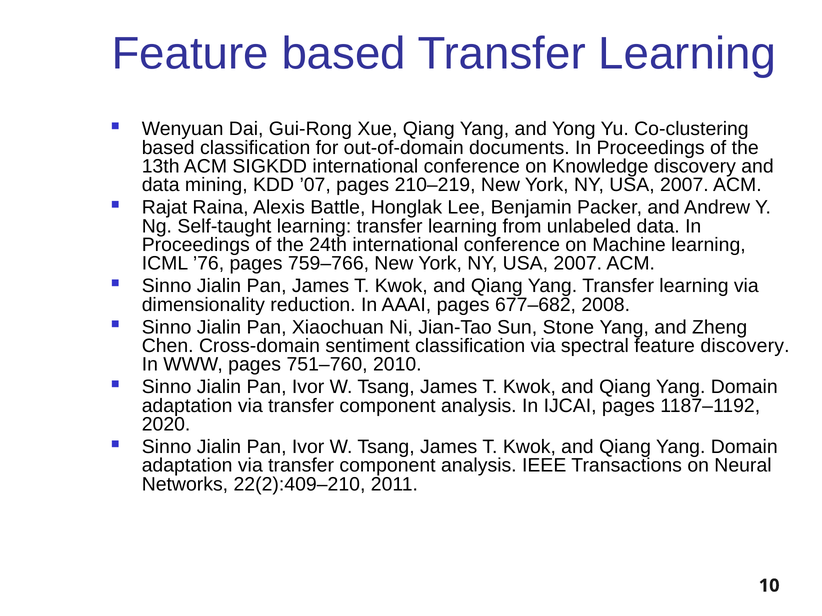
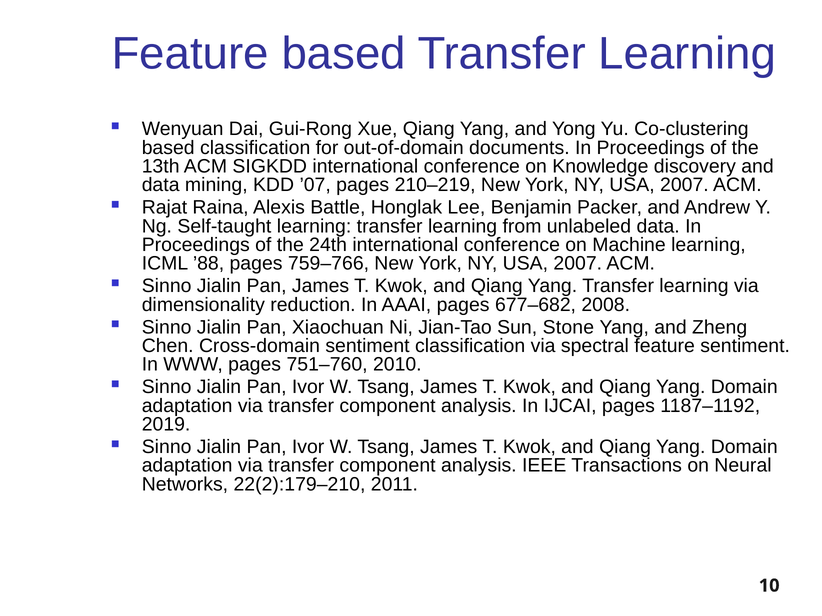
’76: ’76 -> ’88
feature discovery: discovery -> sentiment
2020: 2020 -> 2019
22(2):409–210: 22(2):409–210 -> 22(2):179–210
